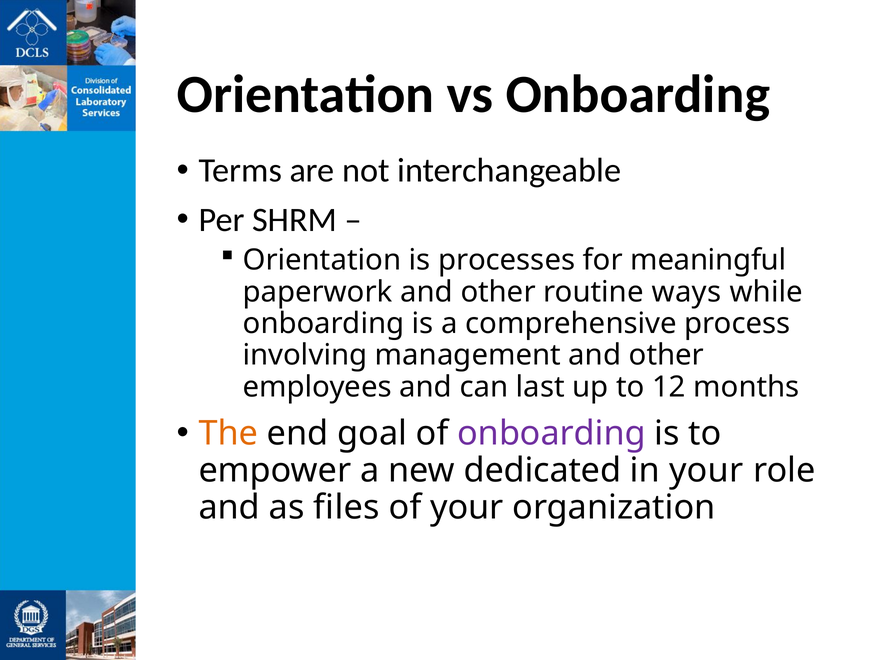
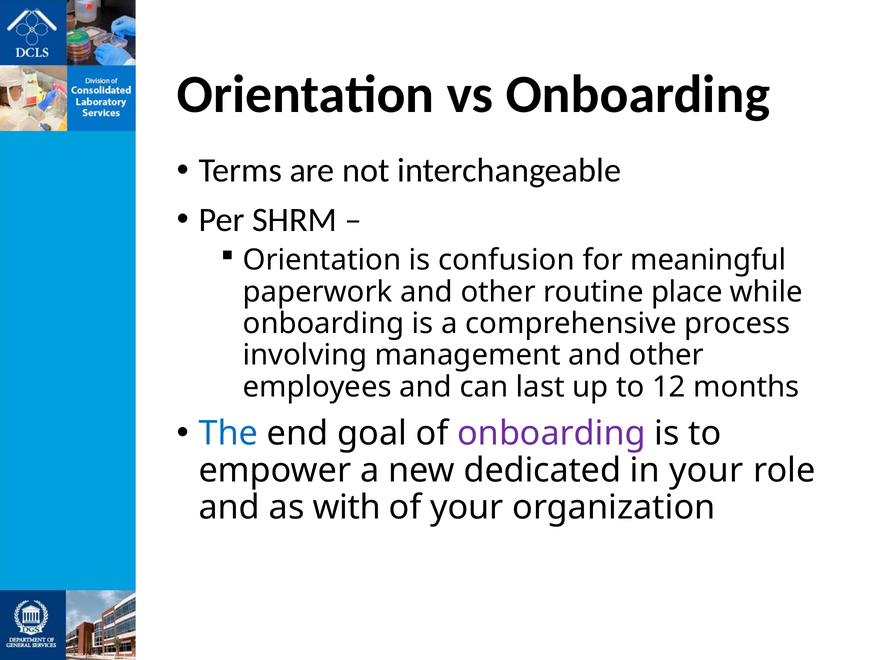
processes: processes -> confusion
ways: ways -> place
The colour: orange -> blue
files: files -> with
